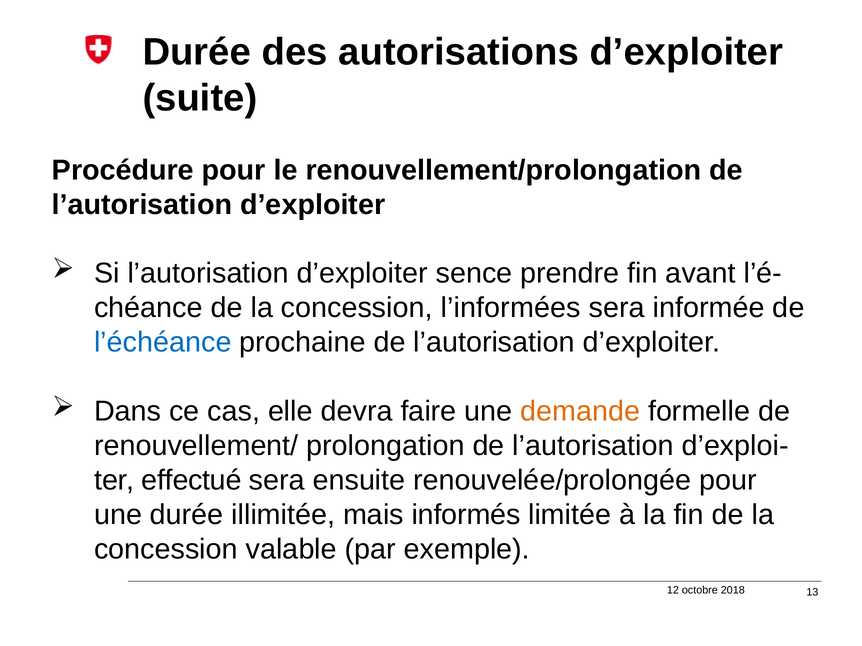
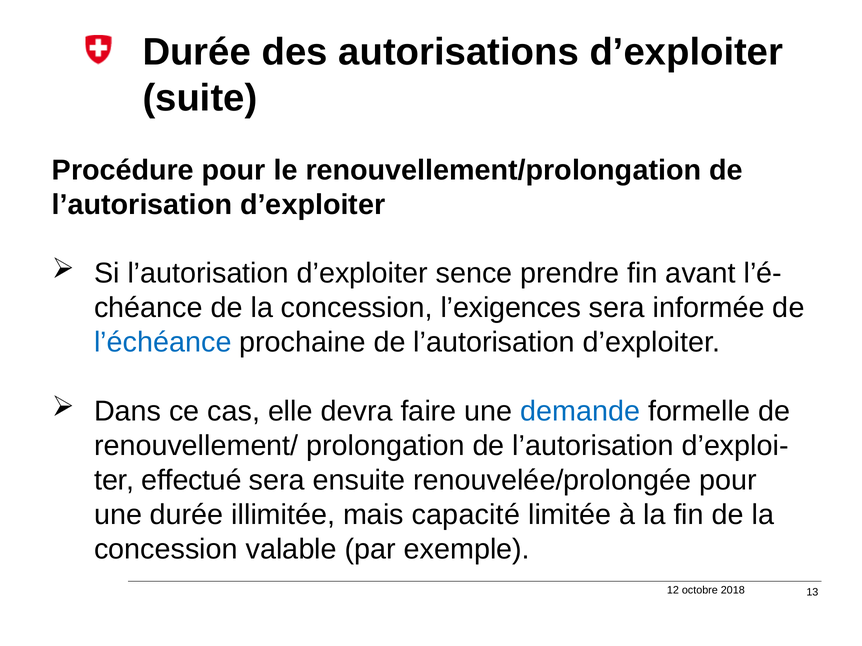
l’informées: l’informées -> l’exigences
demande colour: orange -> blue
informés: informés -> capacité
